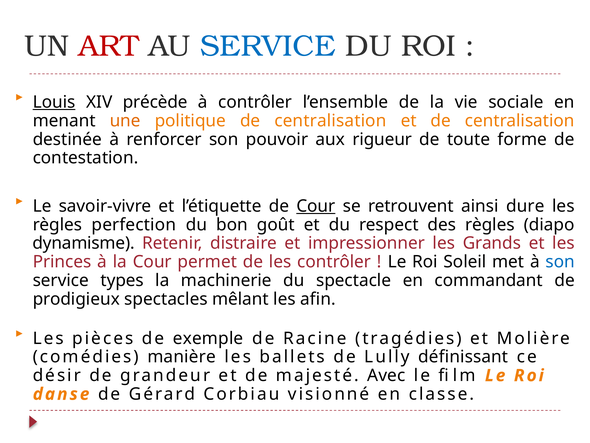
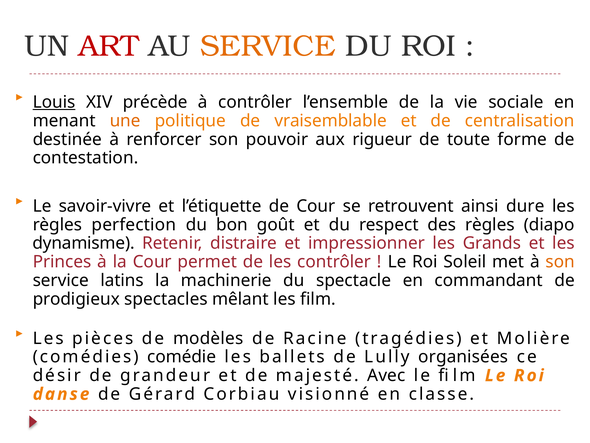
SERVICE at (268, 46) colour: blue -> orange
politique de centralisation: centralisation -> vraisemblable
Cour at (316, 206) underline: present -> none
son at (560, 262) colour: blue -> orange
types: types -> latins
les afin: afin -> film
exemple: exemple -> modèles
manière: manière -> comédie
définissant: définissant -> organisées
